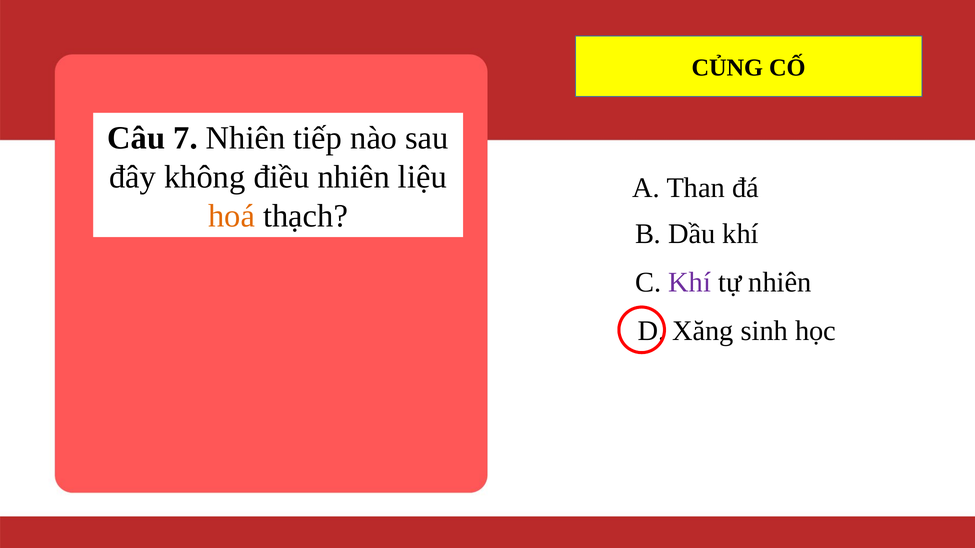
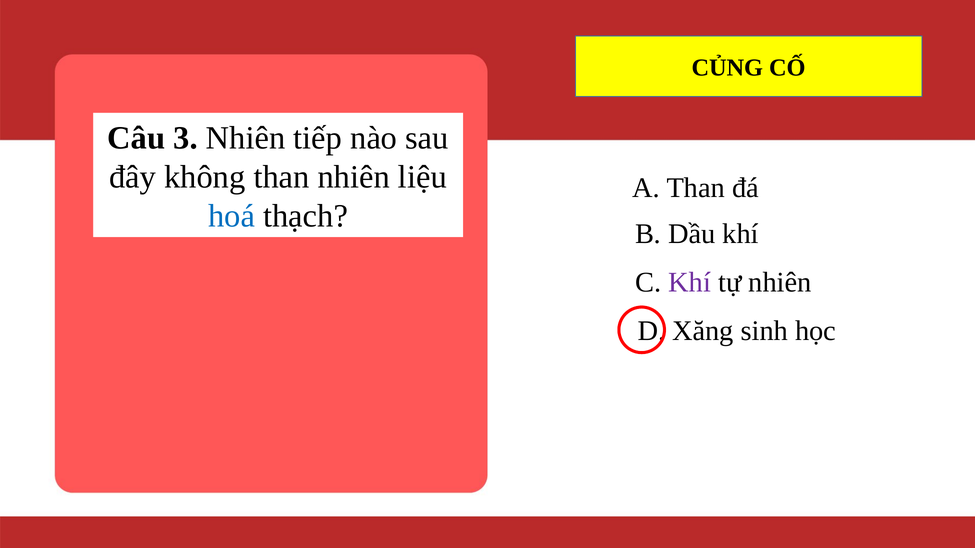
7: 7 -> 3
không điều: điều -> than
hoá colour: orange -> blue
